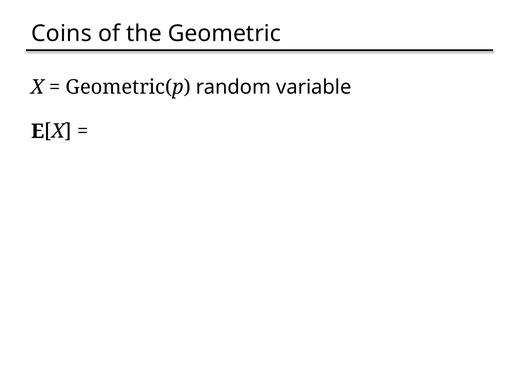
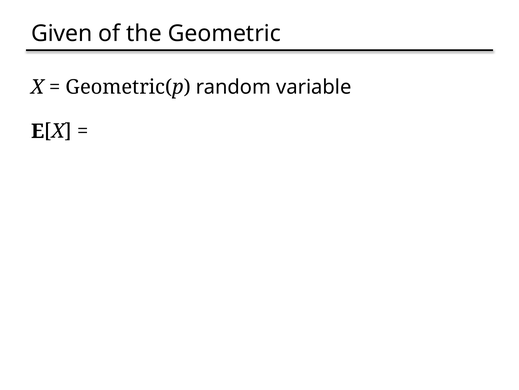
Coins: Coins -> Given
